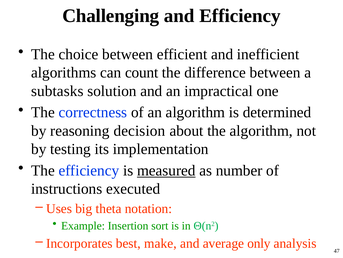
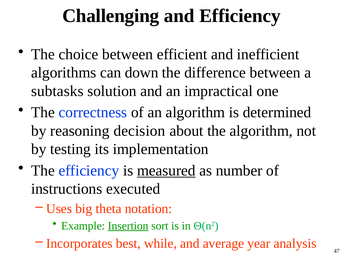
count: count -> down
Insertion underline: none -> present
make: make -> while
only: only -> year
